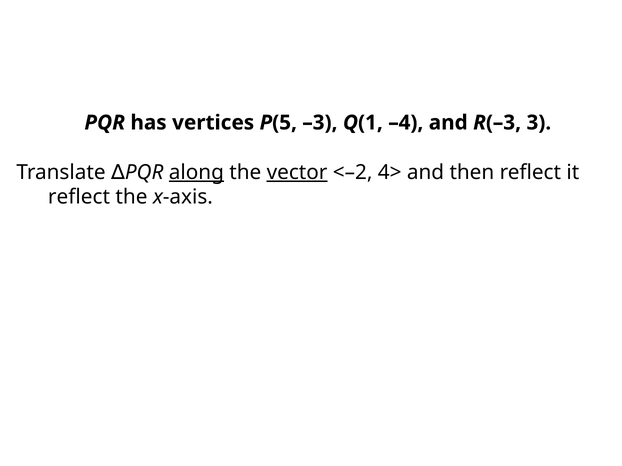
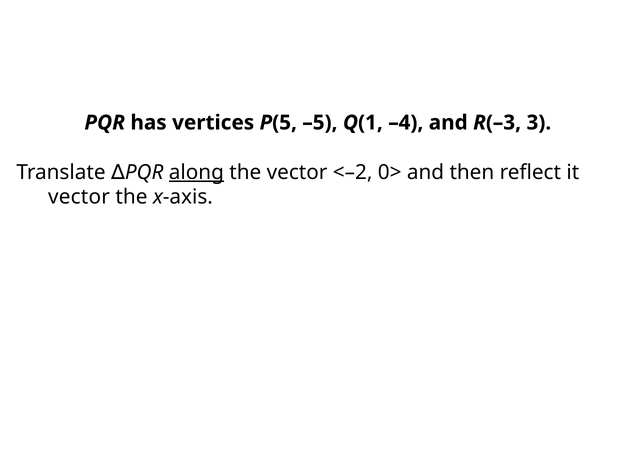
–3: –3 -> –5
vector at (297, 172) underline: present -> none
4>: 4> -> 0>
reflect at (79, 197): reflect -> vector
